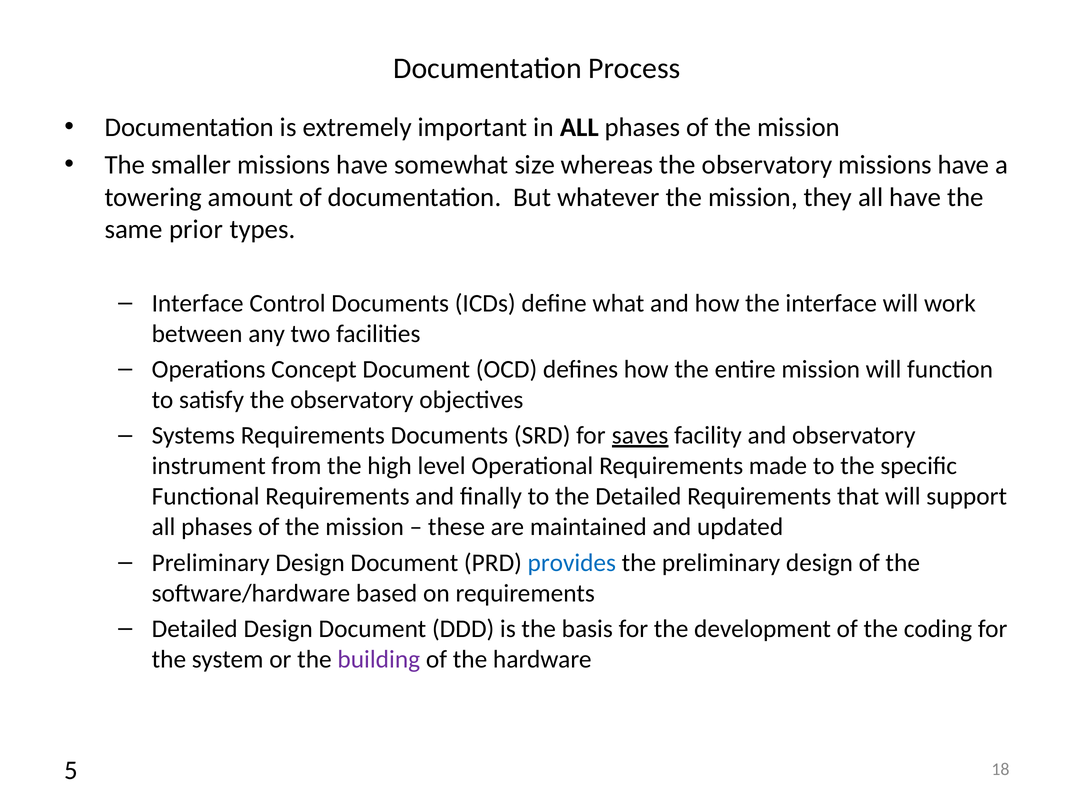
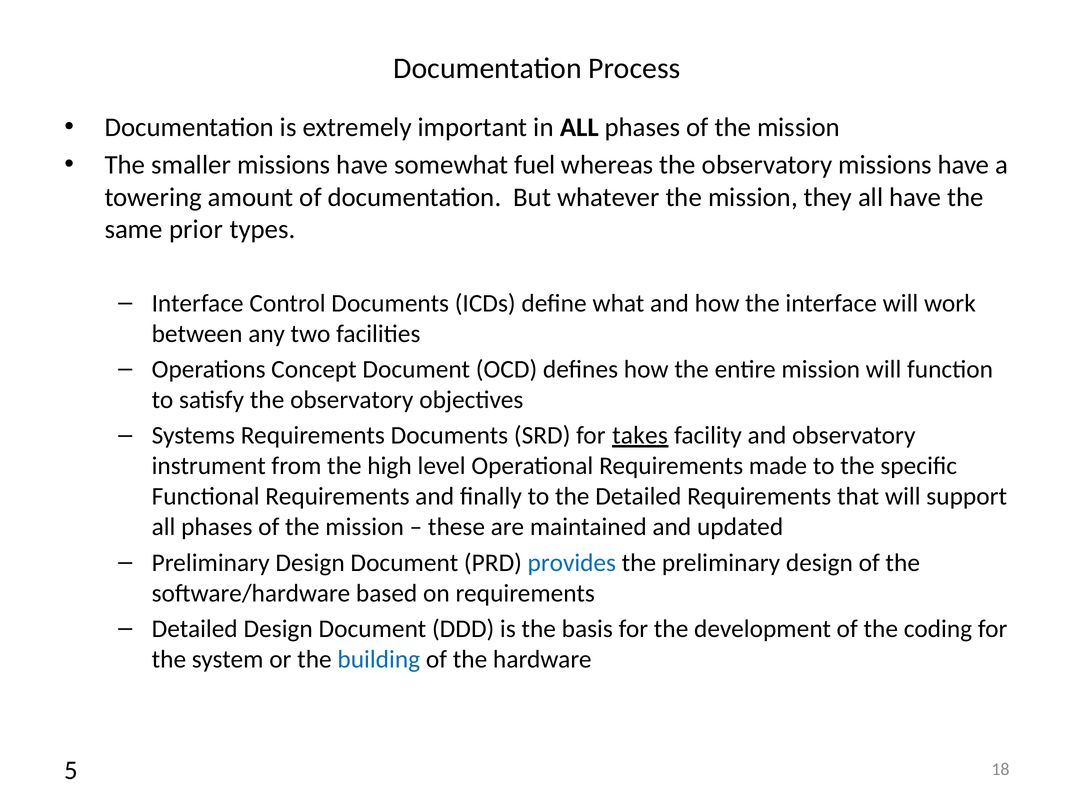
size: size -> fuel
saves: saves -> takes
building colour: purple -> blue
